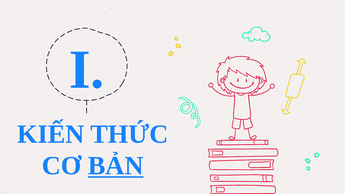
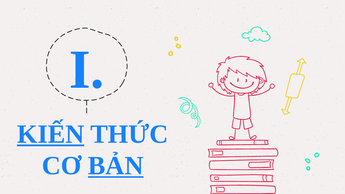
KIẾN underline: none -> present
